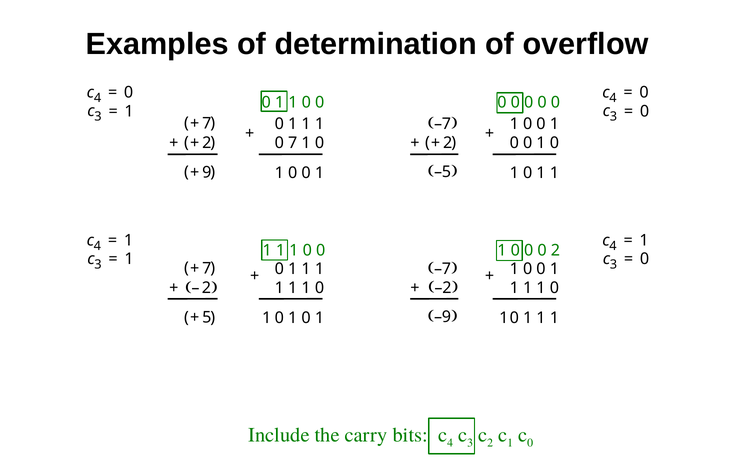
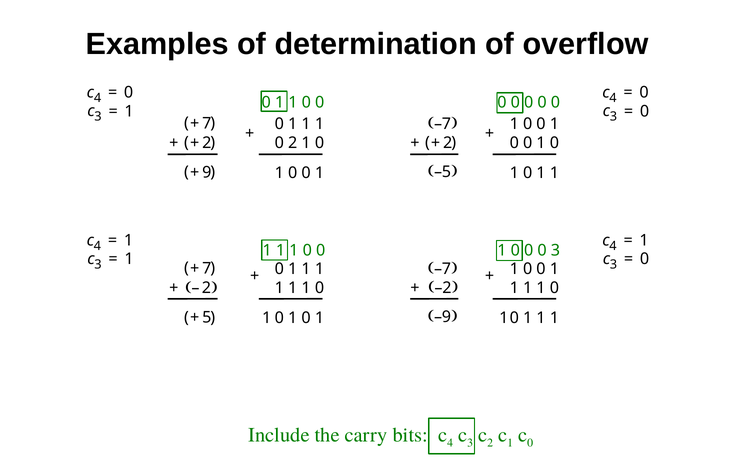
7 at (293, 143): 7 -> 2
0 2: 2 -> 3
